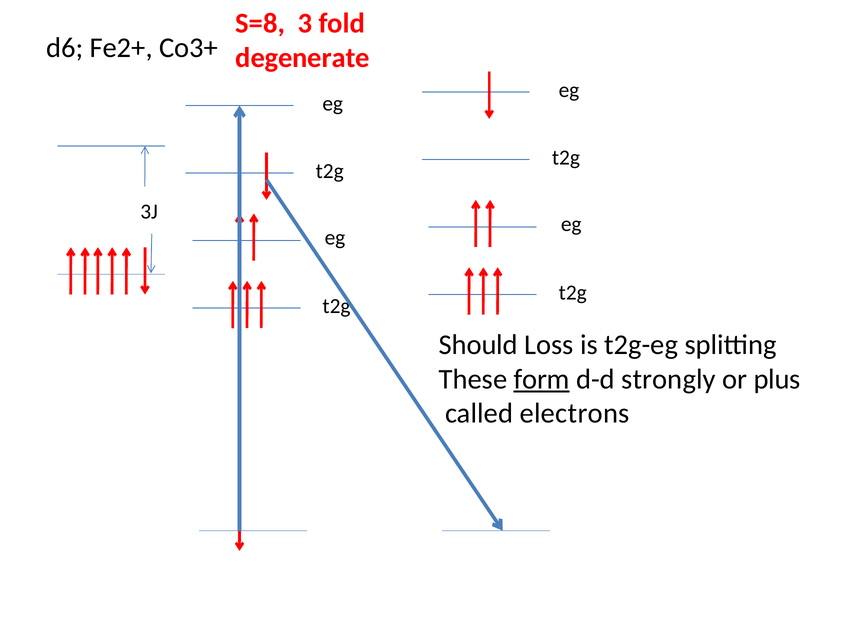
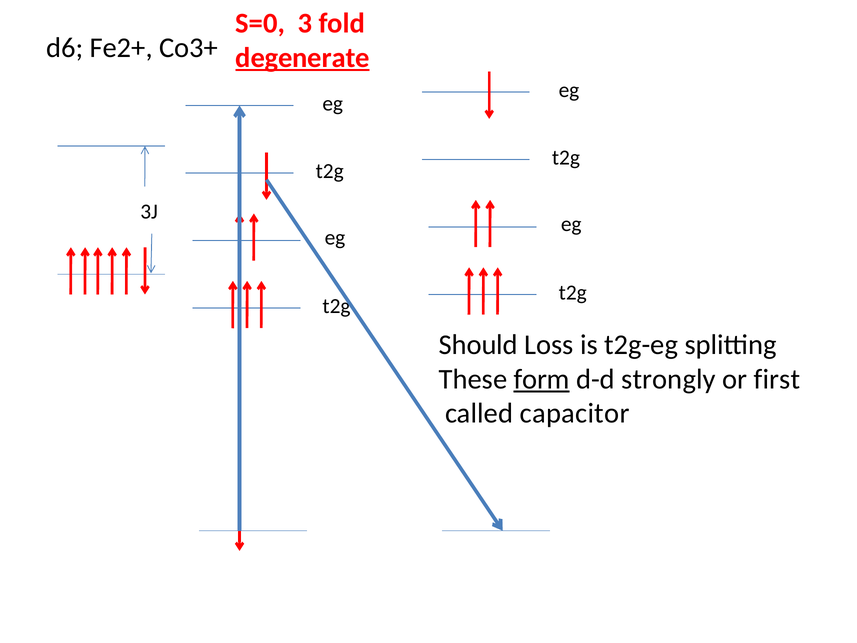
S=8: S=8 -> S=0
degenerate underline: none -> present
plus: plus -> first
electrons: electrons -> capacitor
